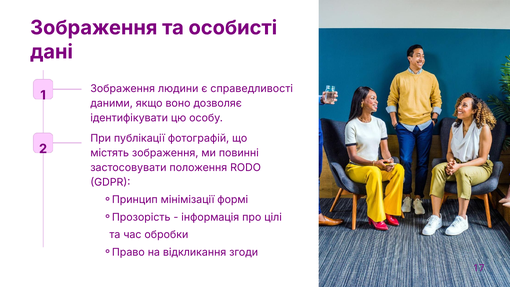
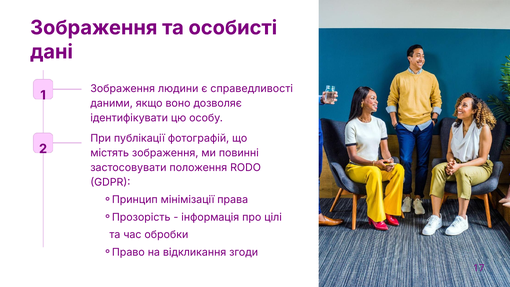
формі: формі -> права
